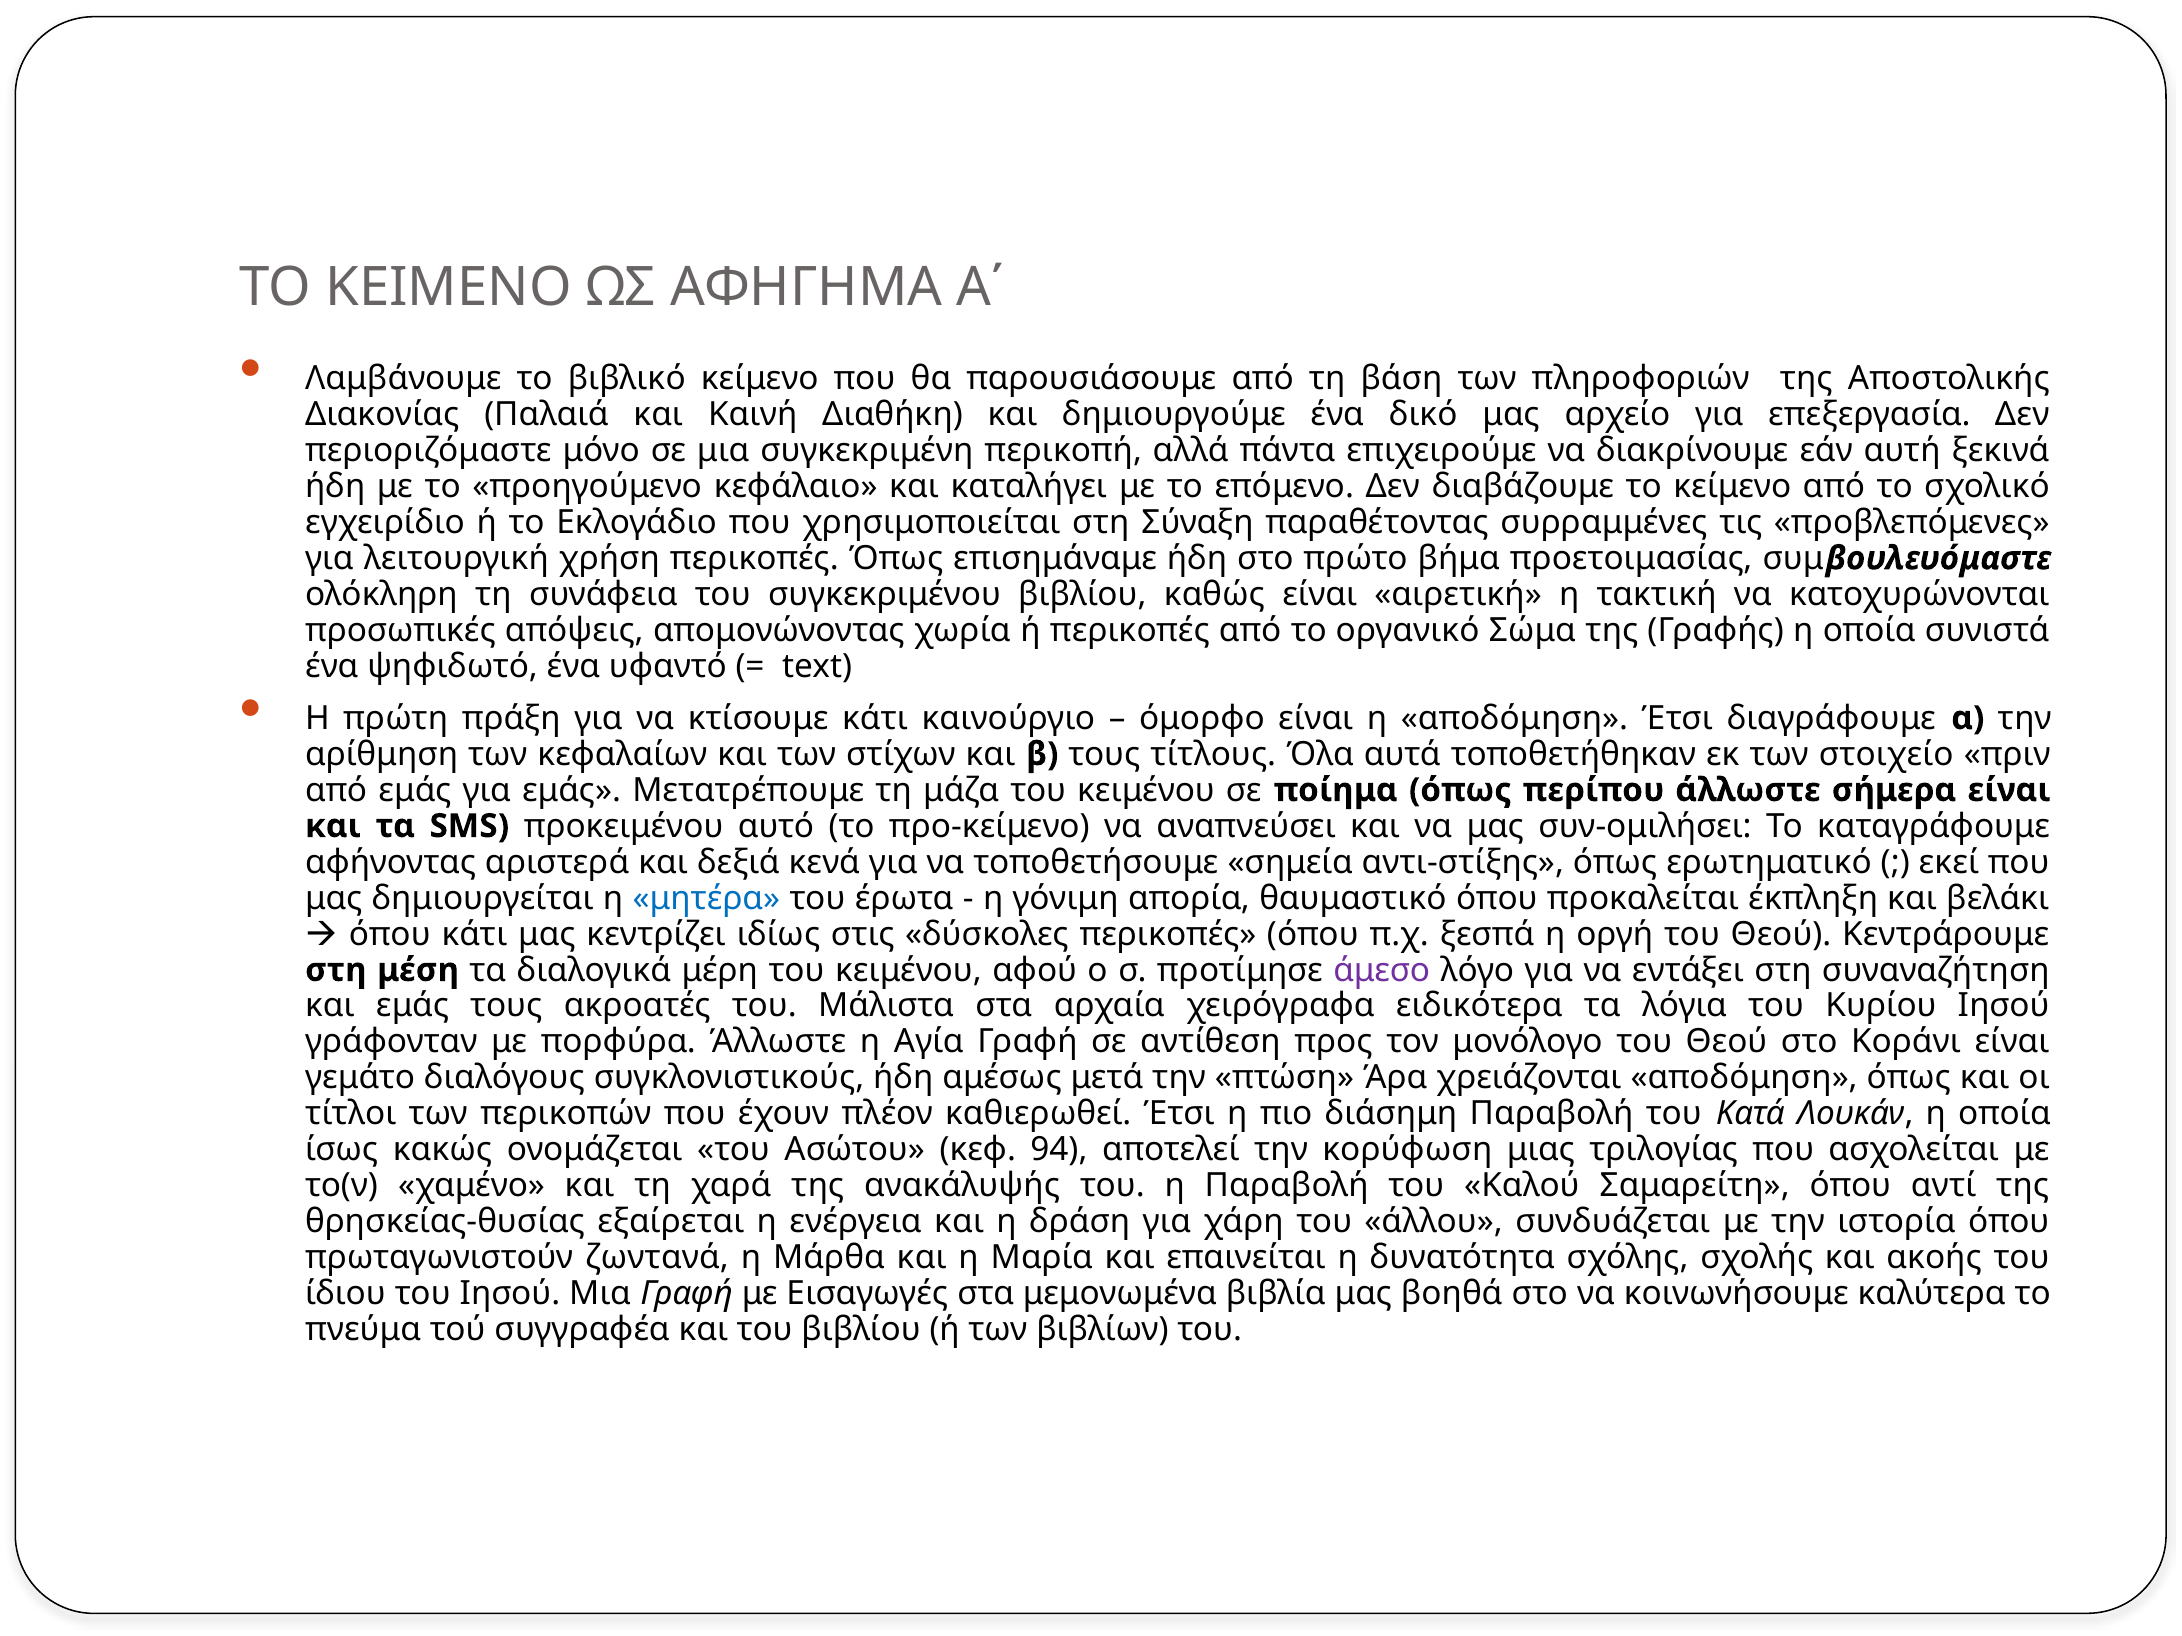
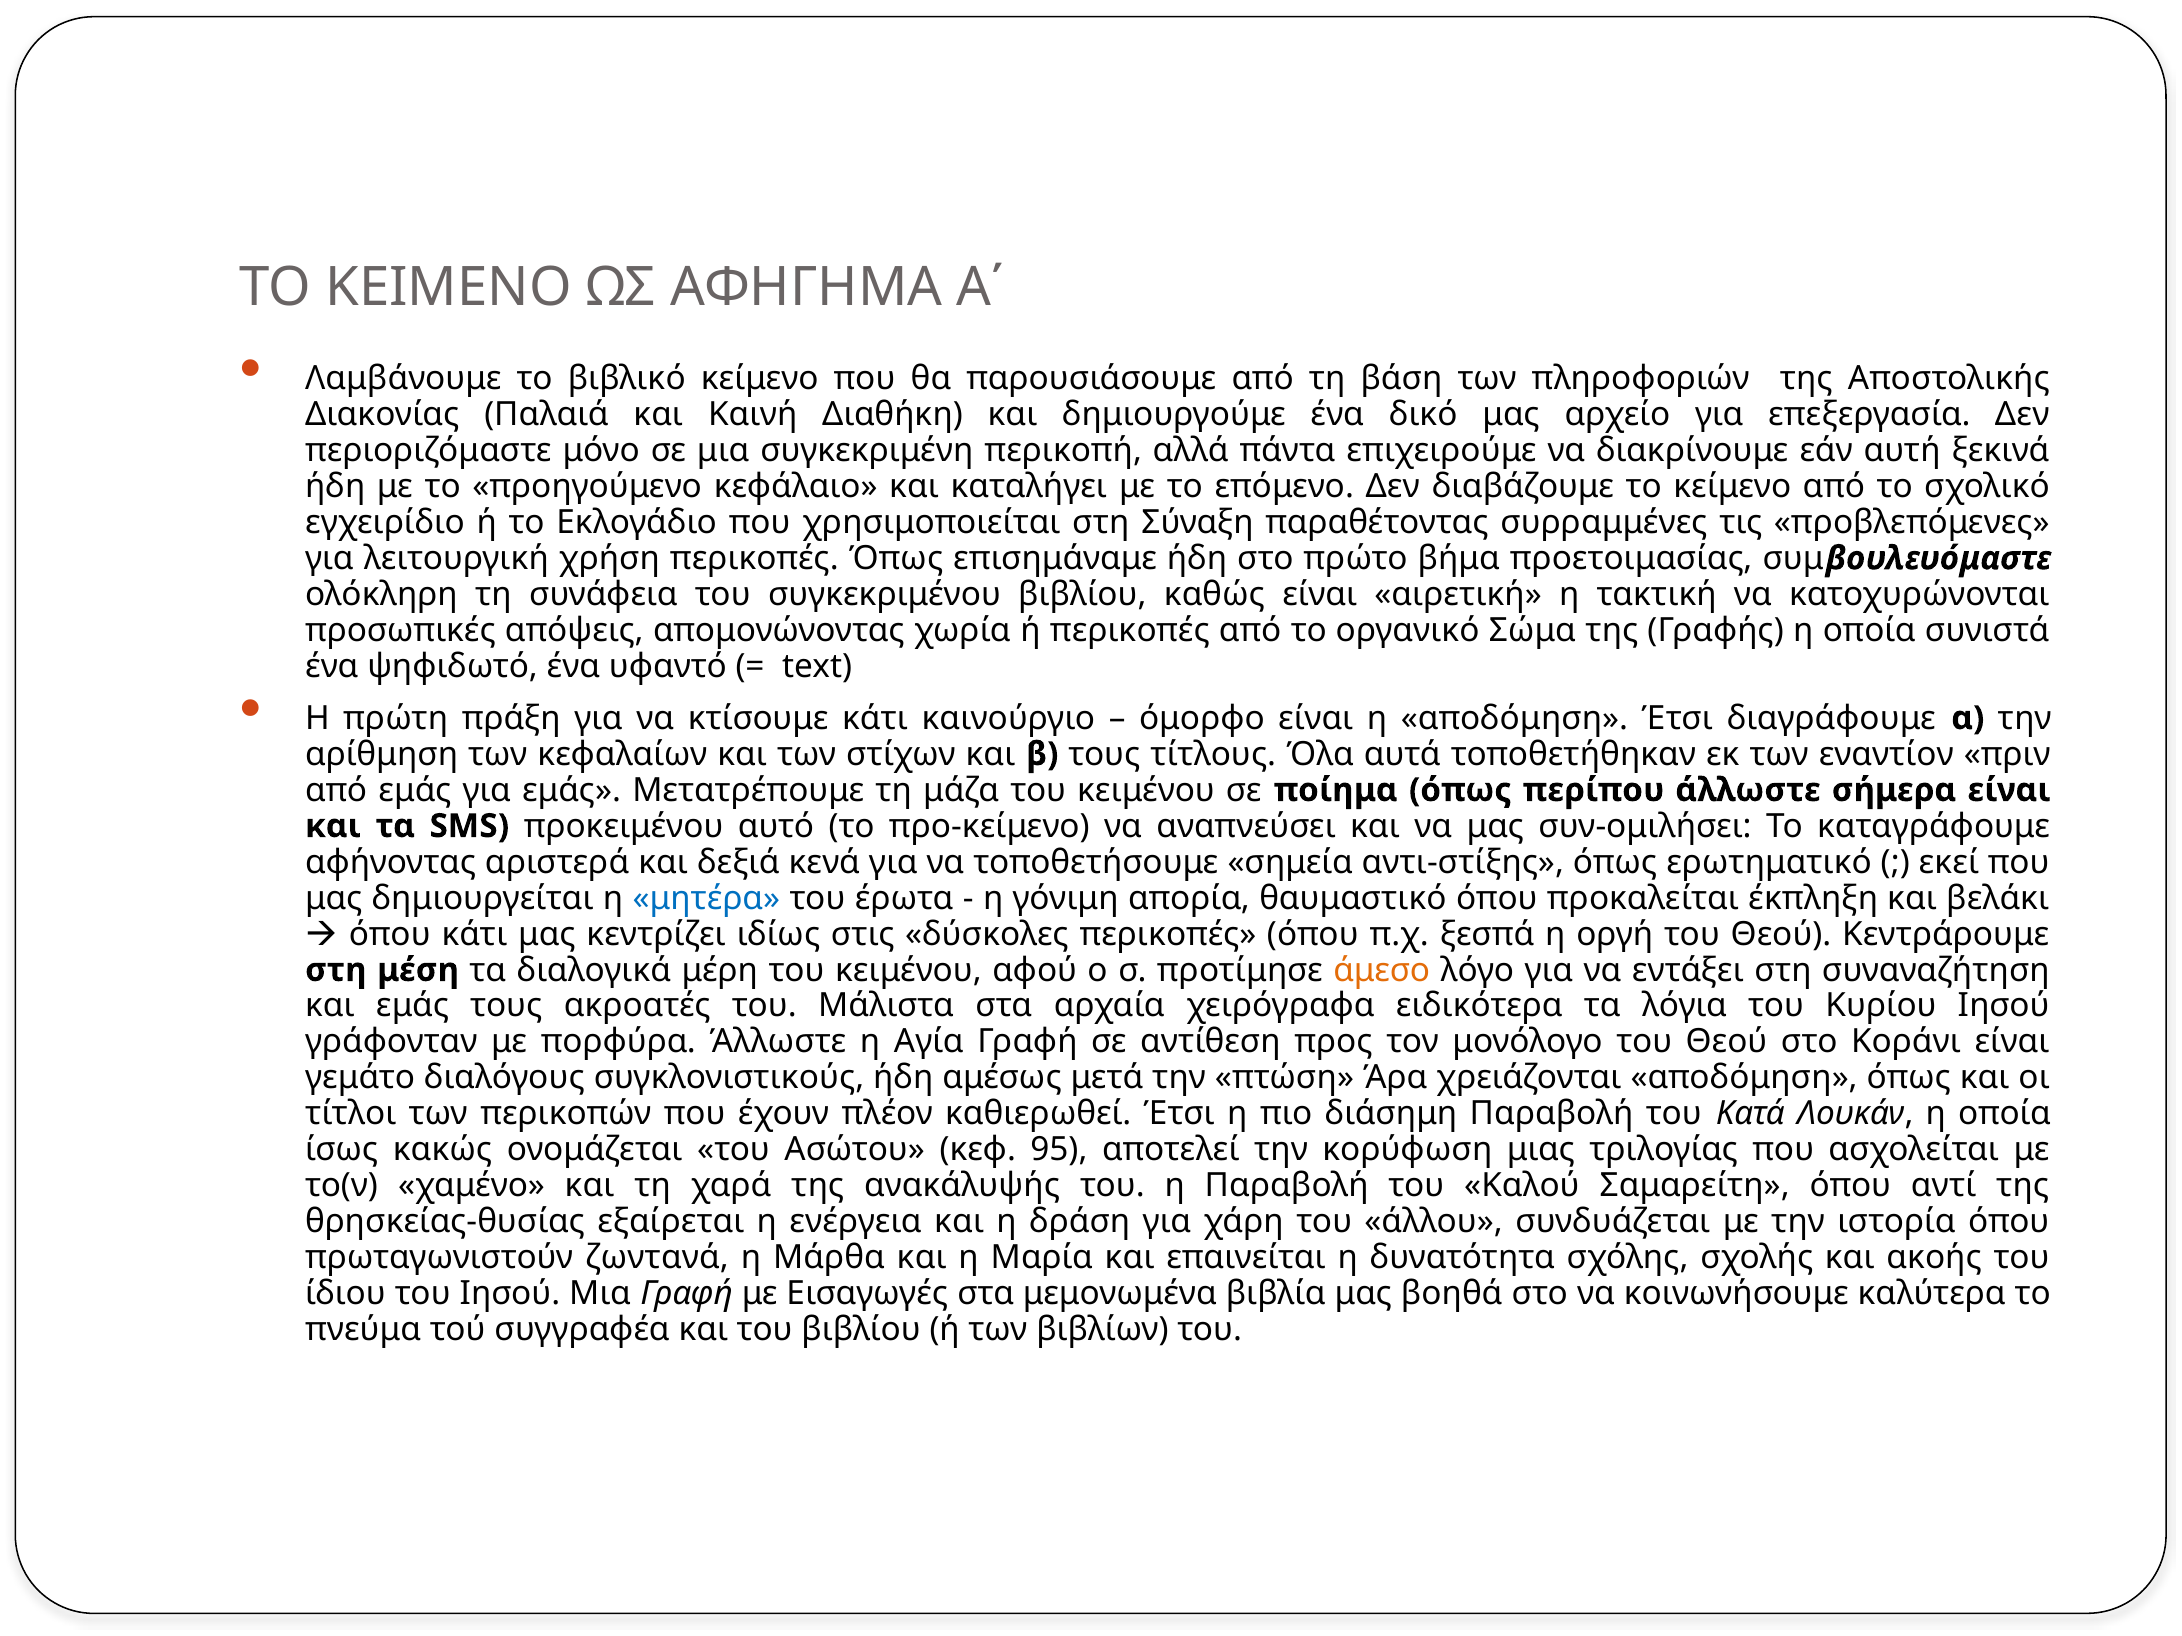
στοιχείο: στοιχείο -> εναντίον
άμεσο colour: purple -> orange
94: 94 -> 95
